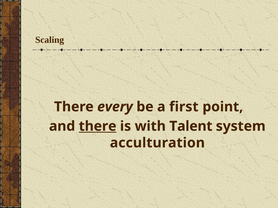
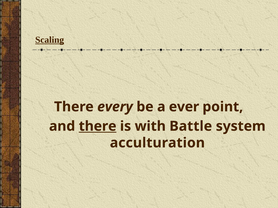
Scaling underline: none -> present
first: first -> ever
Talent: Talent -> Battle
